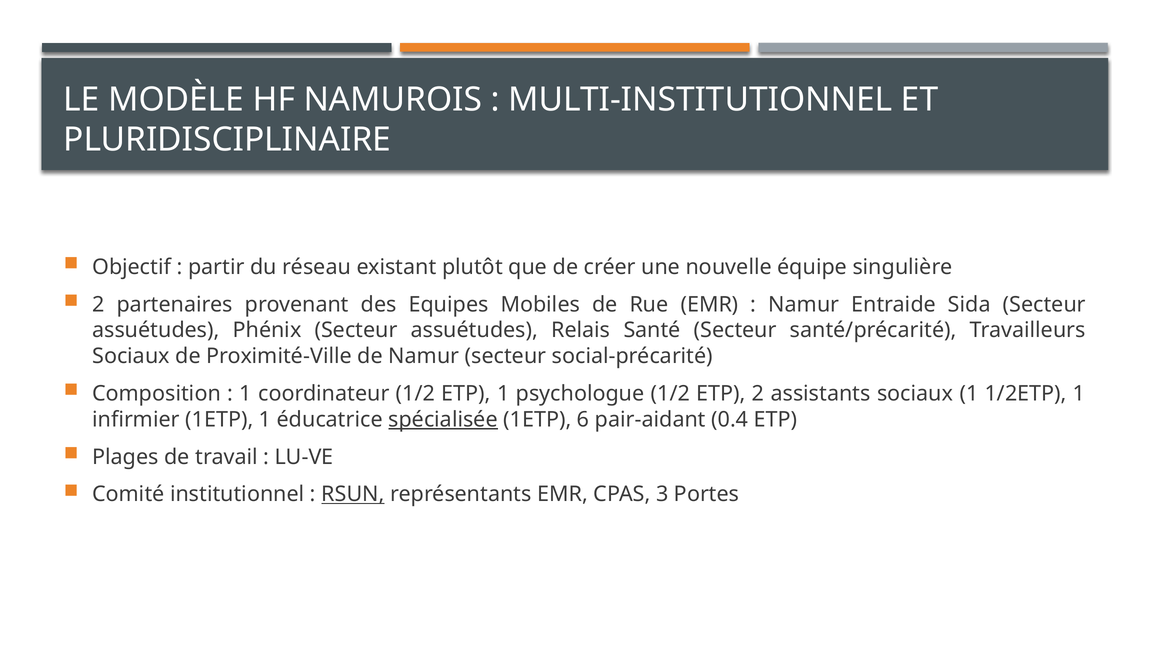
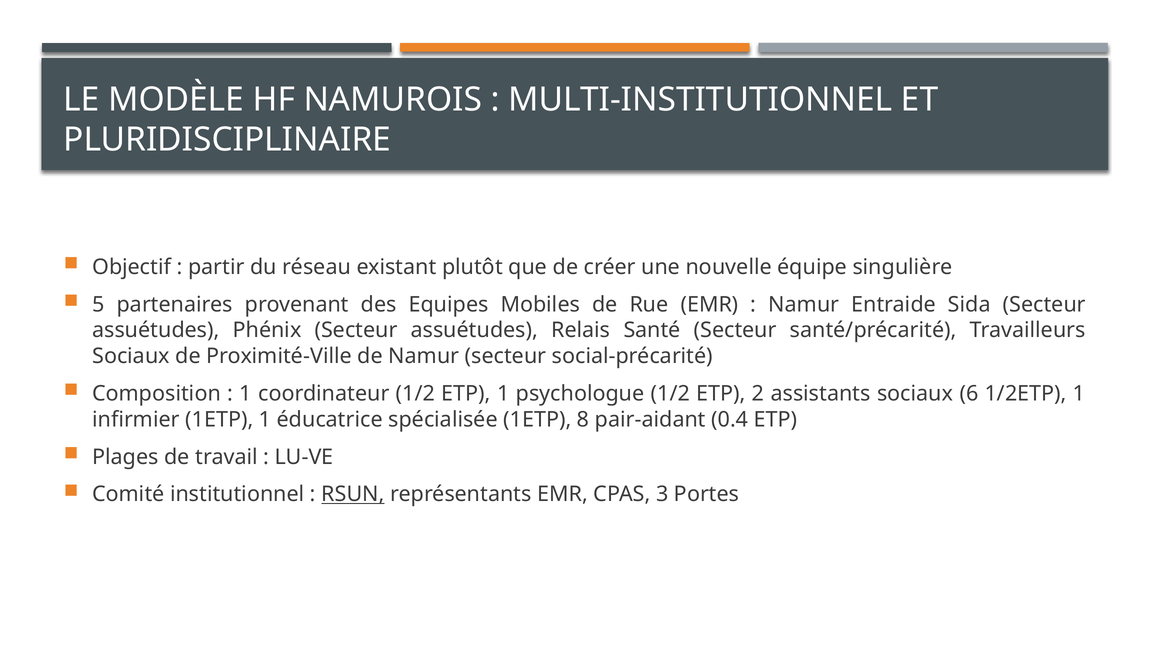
2 at (98, 304): 2 -> 5
sociaux 1: 1 -> 6
spécialisée underline: present -> none
6: 6 -> 8
